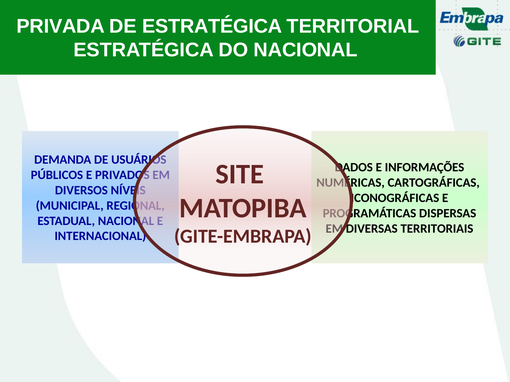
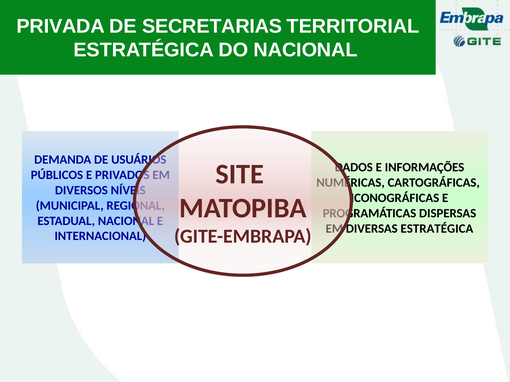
DE ESTRATÉGICA: ESTRATÉGICA -> SECRETARIAS
TERRITORIAIS at (437, 229): TERRITORIAIS -> ESTRATÉGICA
